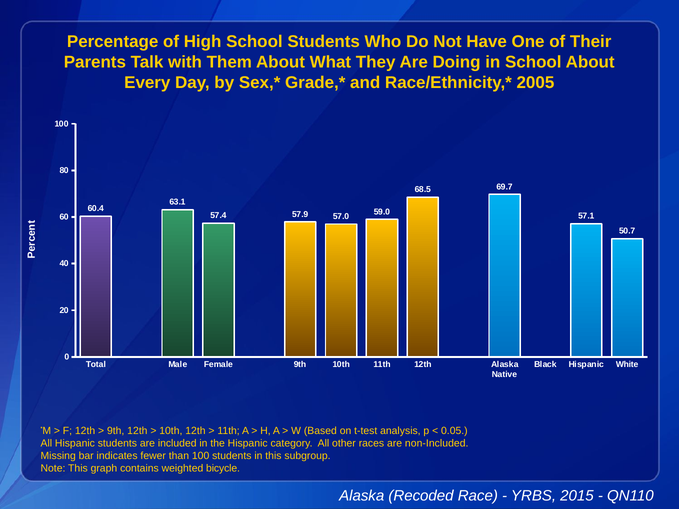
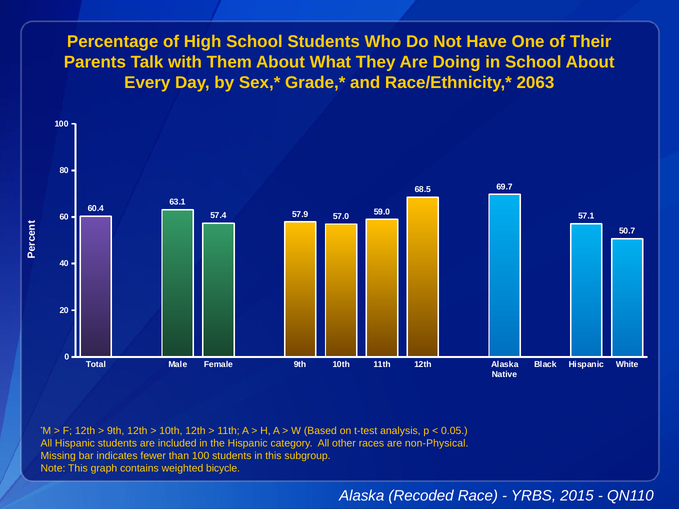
2005: 2005 -> 2063
non-Included: non-Included -> non-Physical
